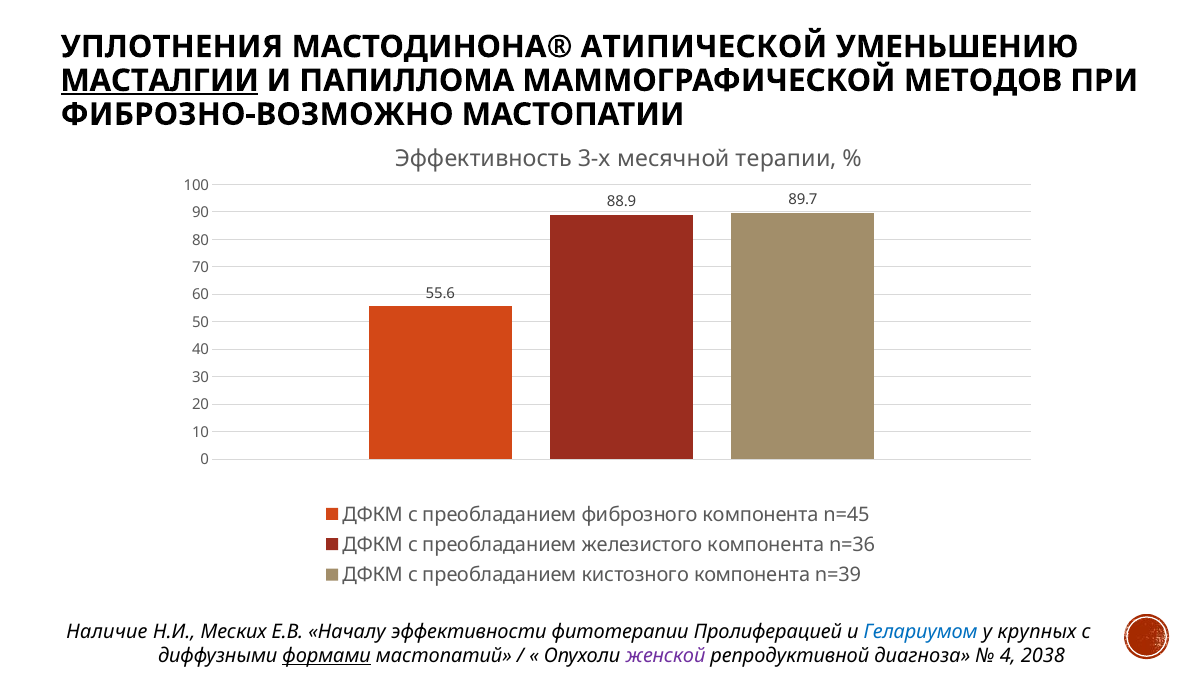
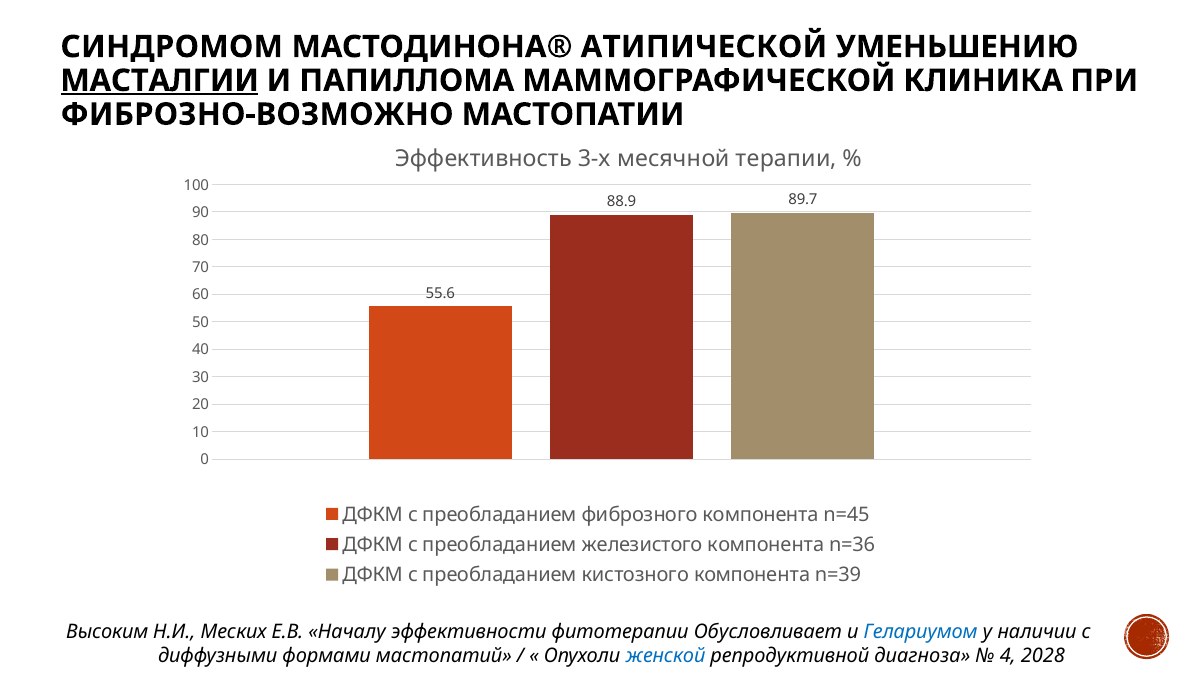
УПЛОТНЕНИЯ: УПЛОТНЕНИЯ -> СИНДРОМОМ
МЕТОДОВ: МЕТОДОВ -> КЛИНИКА
Наличие: Наличие -> Высоким
Пролиферацией: Пролиферацией -> Обусловливает
крупных: крупных -> наличии
формами underline: present -> none
женской colour: purple -> blue
2038: 2038 -> 2028
